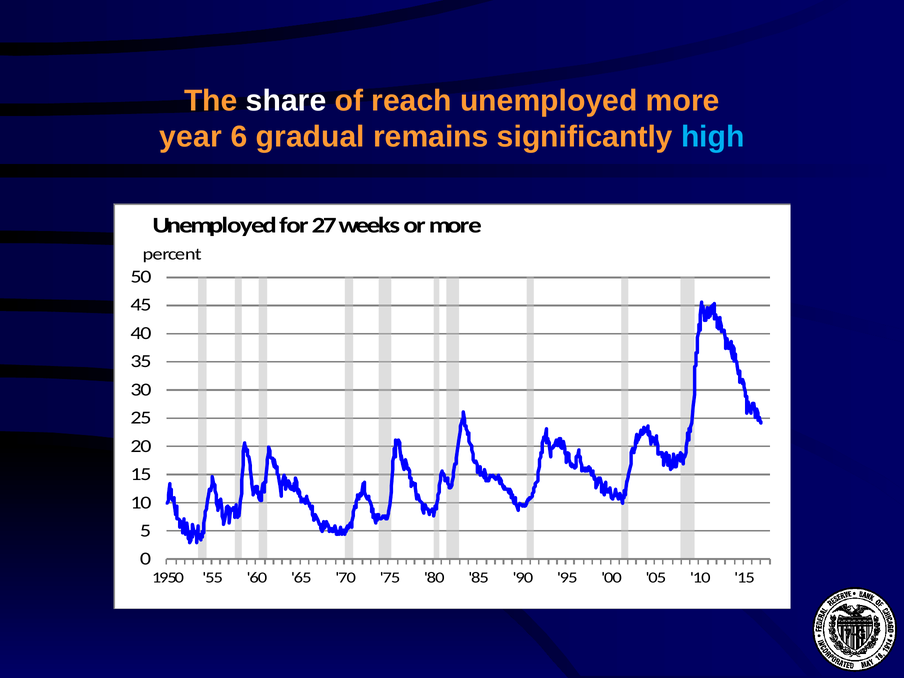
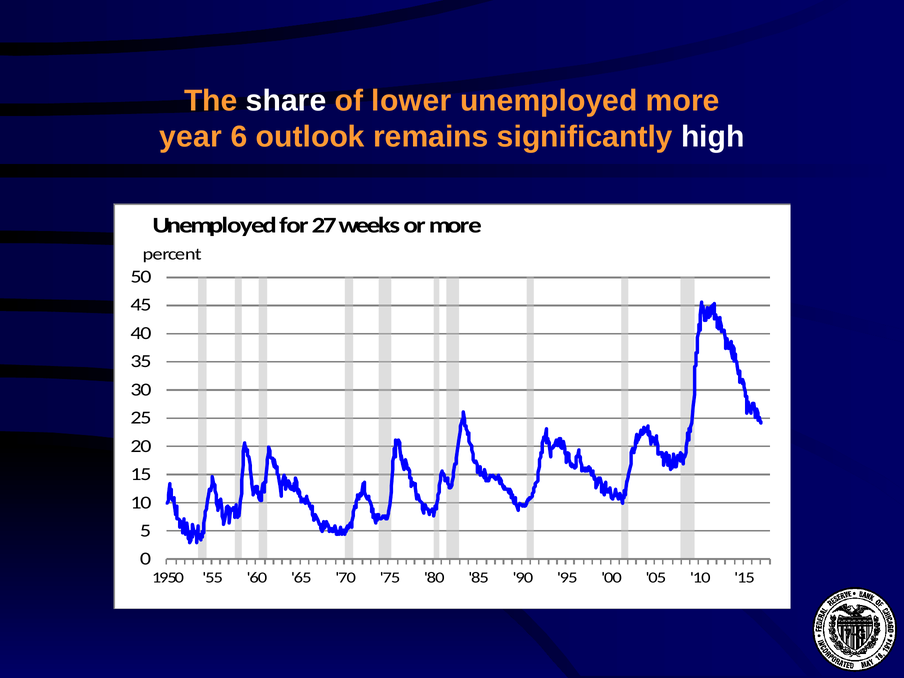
reach: reach -> lower
gradual: gradual -> outlook
high colour: light blue -> white
